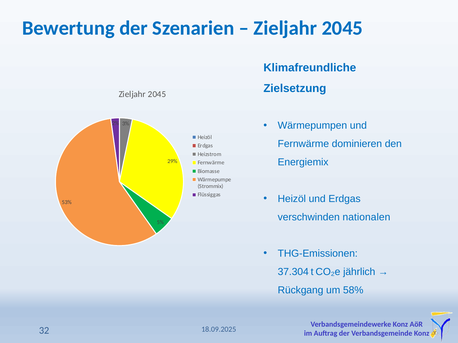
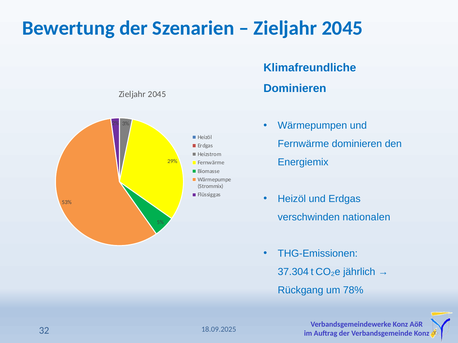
Zielsetzung at (295, 89): Zielsetzung -> Dominieren
58%: 58% -> 78%
